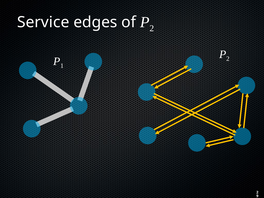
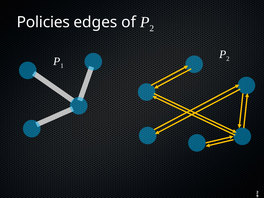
Service: Service -> Policies
